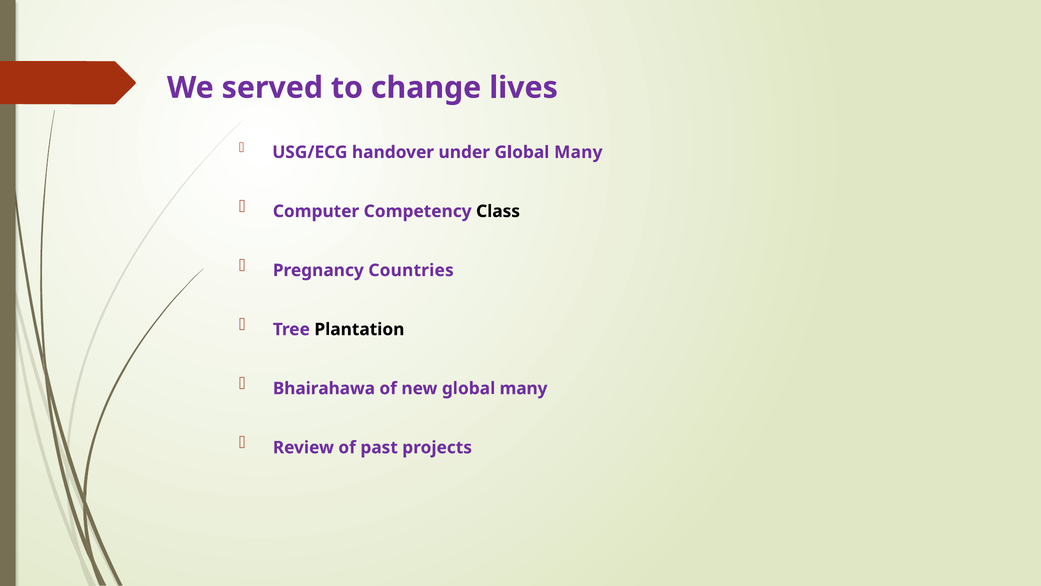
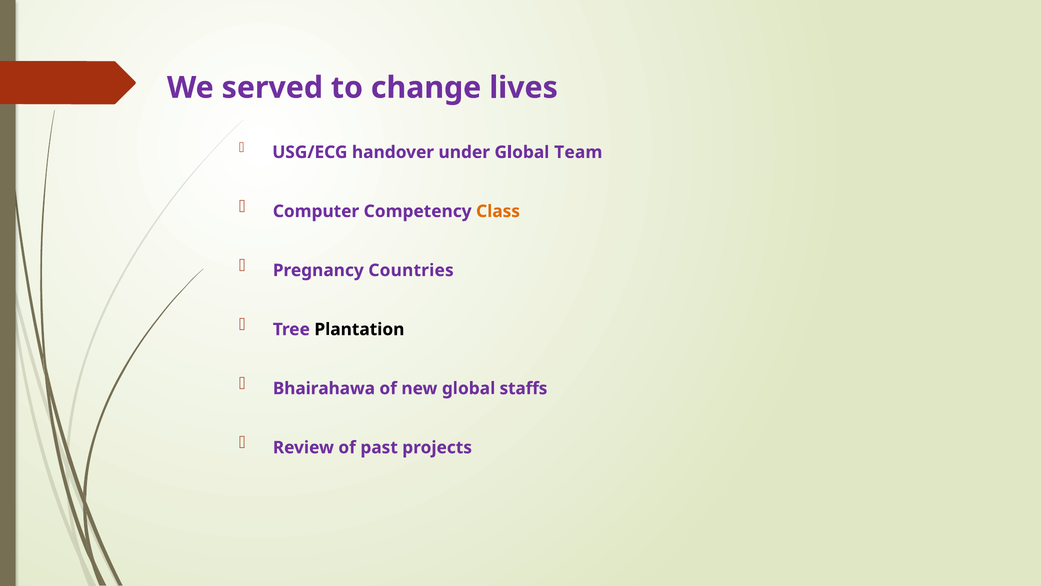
under Global Many: Many -> Team
Class colour: black -> orange
new global many: many -> staffs
